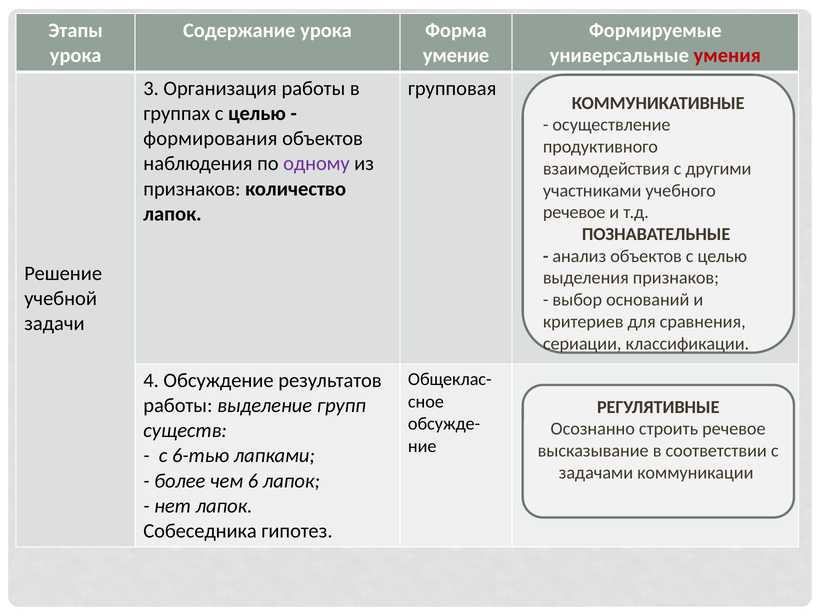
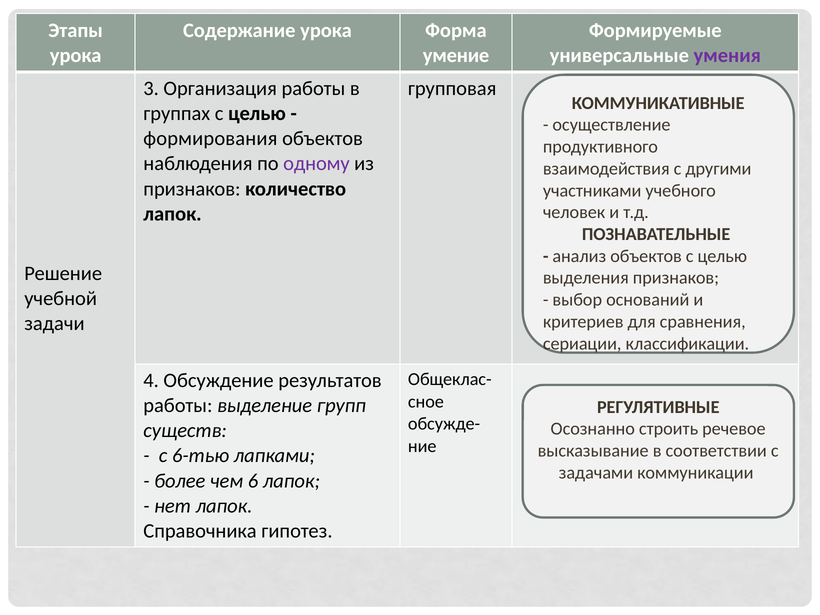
умения colour: red -> purple
речевое at (574, 212): речевое -> человек
Собеседника: Собеседника -> Справочника
